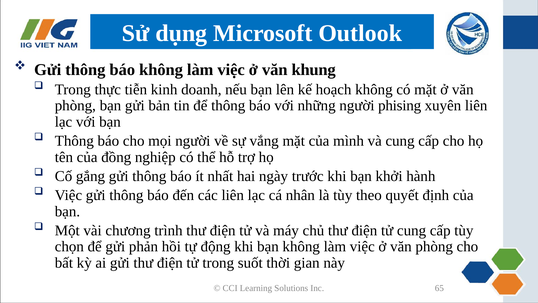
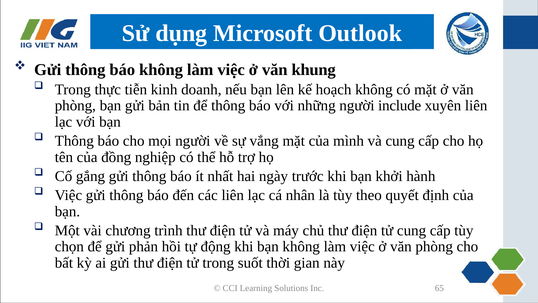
phising: phising -> include
